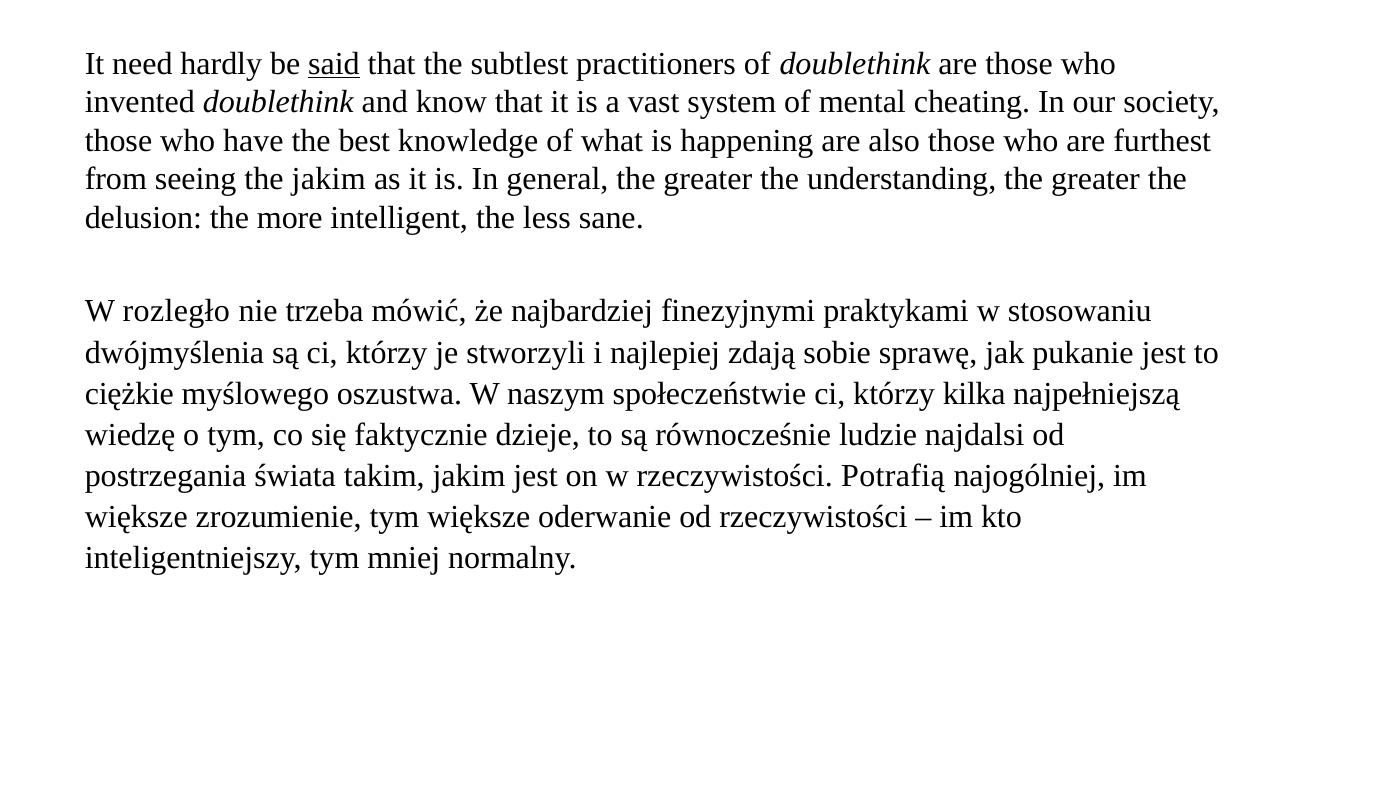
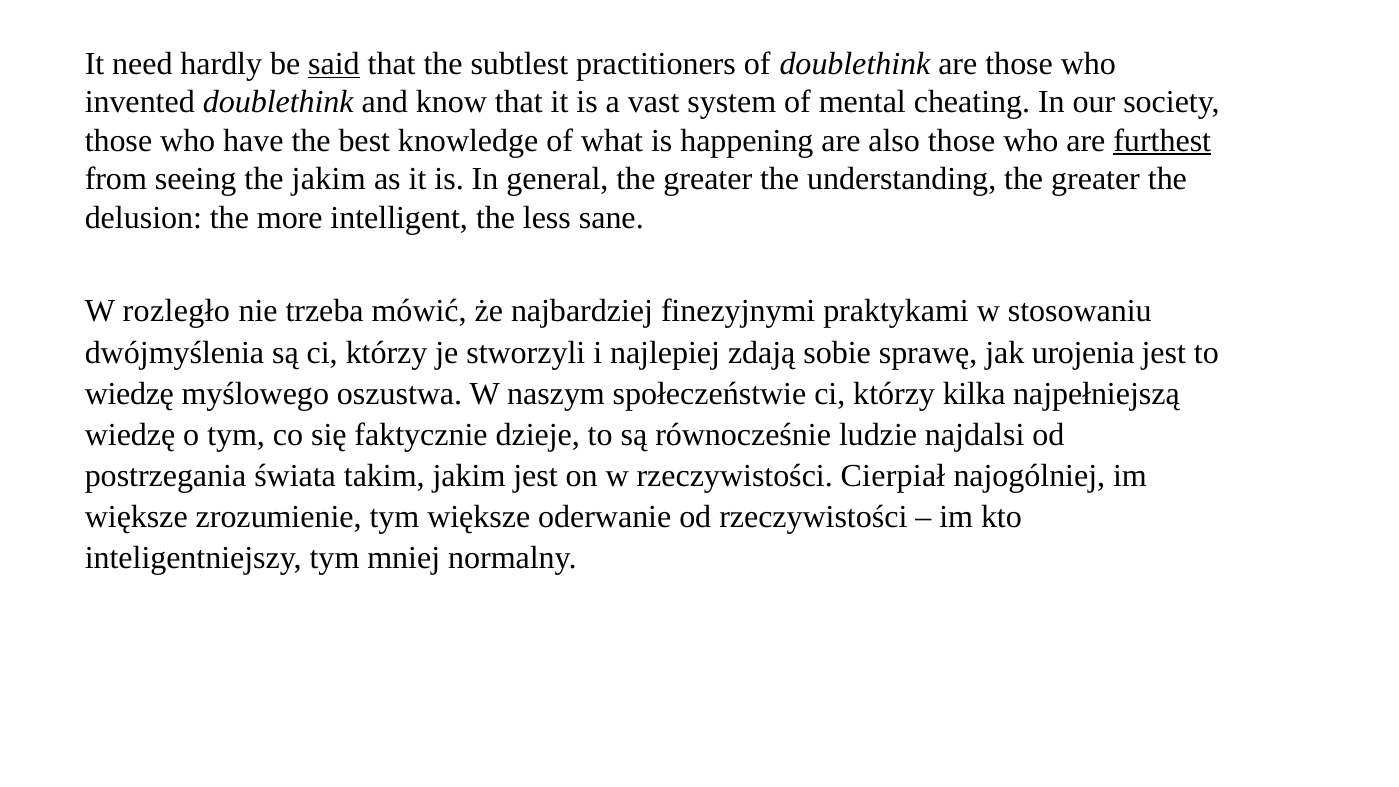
furthest underline: none -> present
pukanie: pukanie -> urojenia
ciężkie at (129, 394): ciężkie -> wiedzę
Potrafią: Potrafią -> Cierpiał
